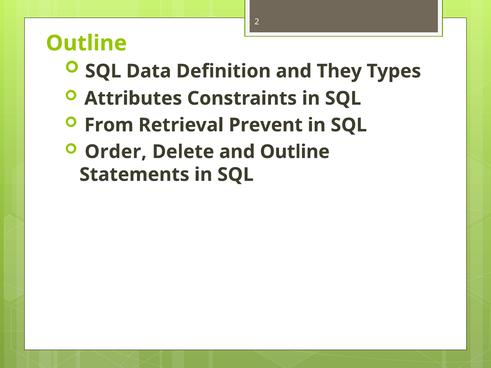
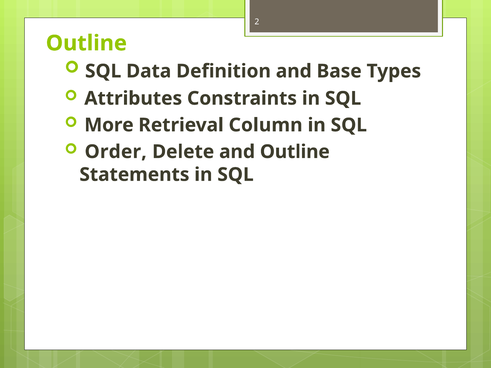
They: They -> Base
From: From -> More
Prevent: Prevent -> Column
